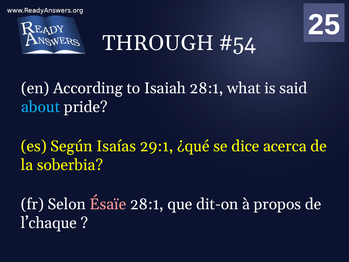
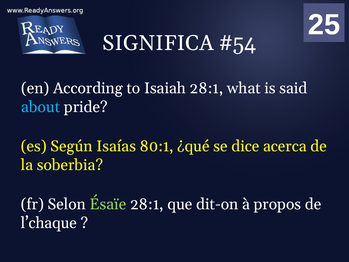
THROUGH: THROUGH -> SIGNIFICA
29:1: 29:1 -> 80:1
Ésaïe colour: pink -> light green
